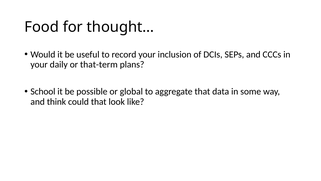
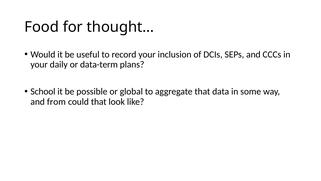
that-term: that-term -> data-term
think: think -> from
